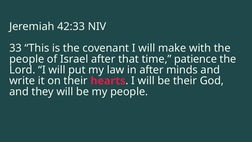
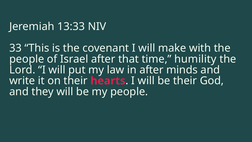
42:33: 42:33 -> 13:33
patience: patience -> humility
